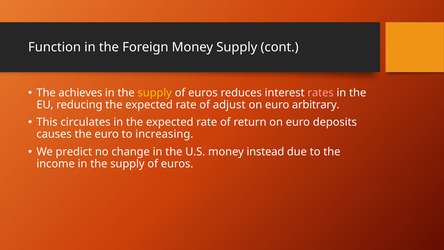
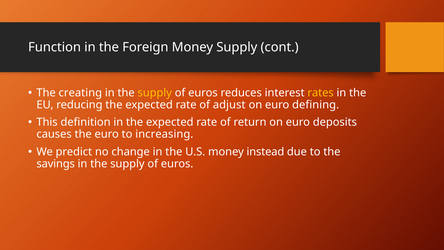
achieves: achieves -> creating
rates colour: pink -> yellow
arbitrary: arbitrary -> defining
circulates: circulates -> definition
income: income -> savings
